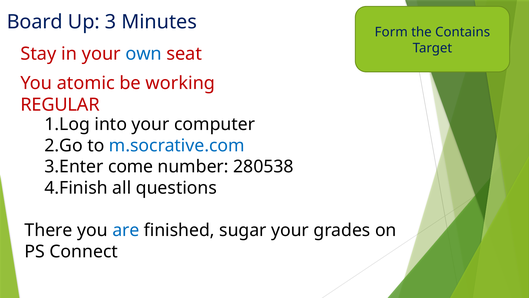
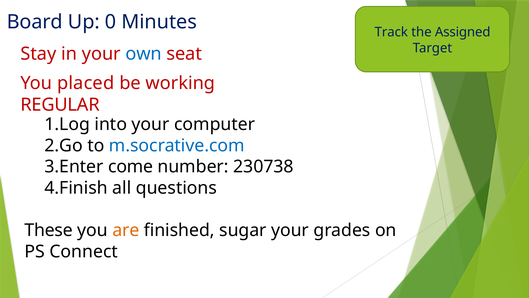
3: 3 -> 0
Form: Form -> Track
Contains: Contains -> Assigned
atomic: atomic -> placed
280538: 280538 -> 230738
There: There -> These
are colour: blue -> orange
